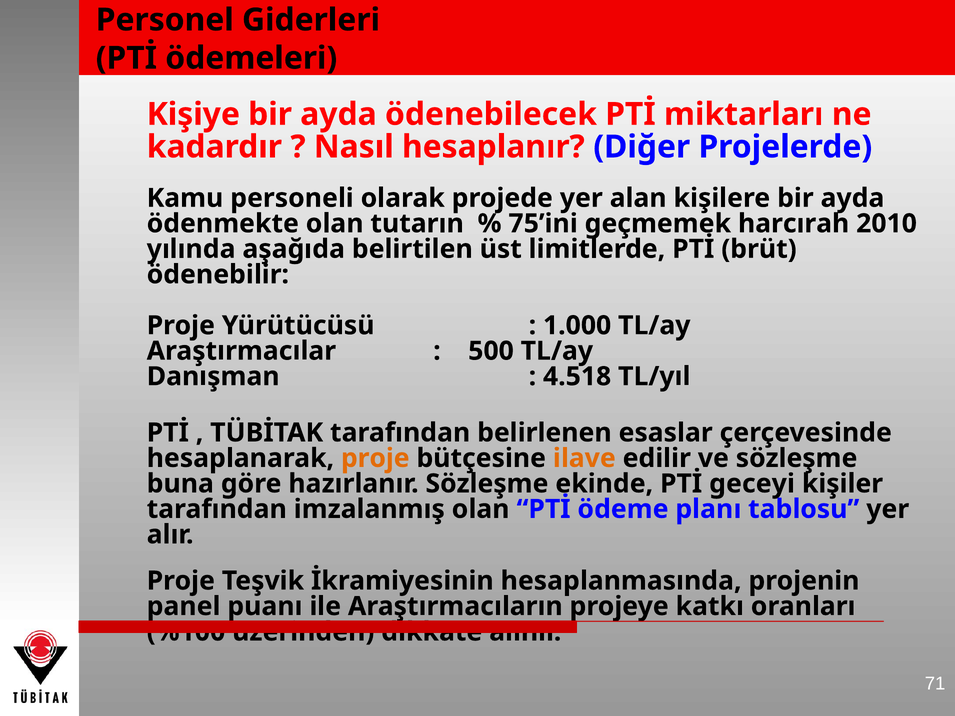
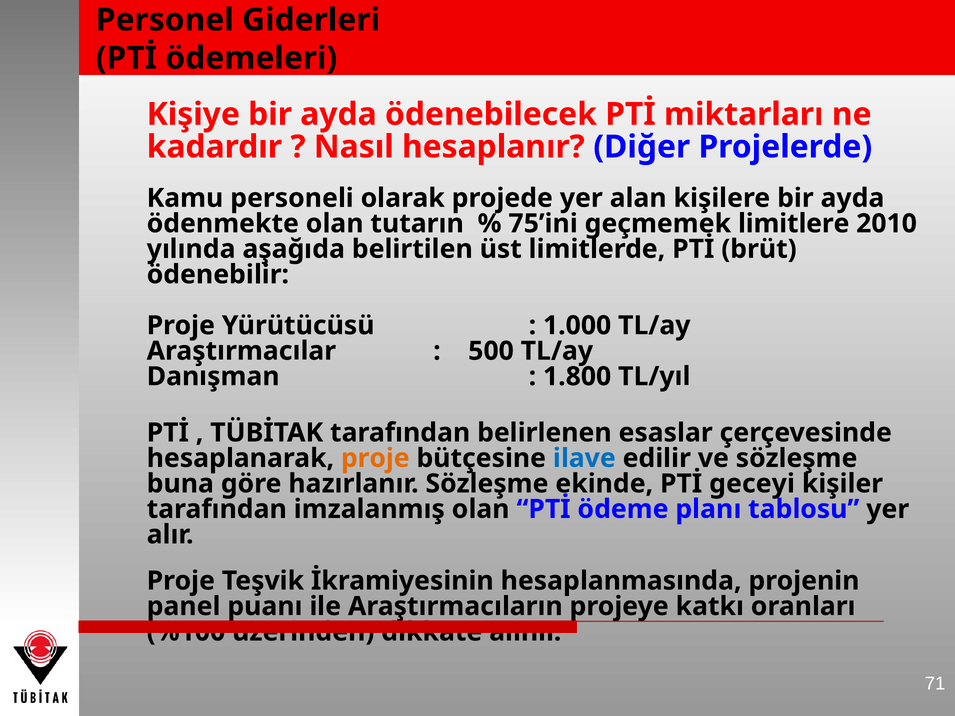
harcırah: harcırah -> limitlere
4.518: 4.518 -> 1.800
ilave colour: orange -> blue
